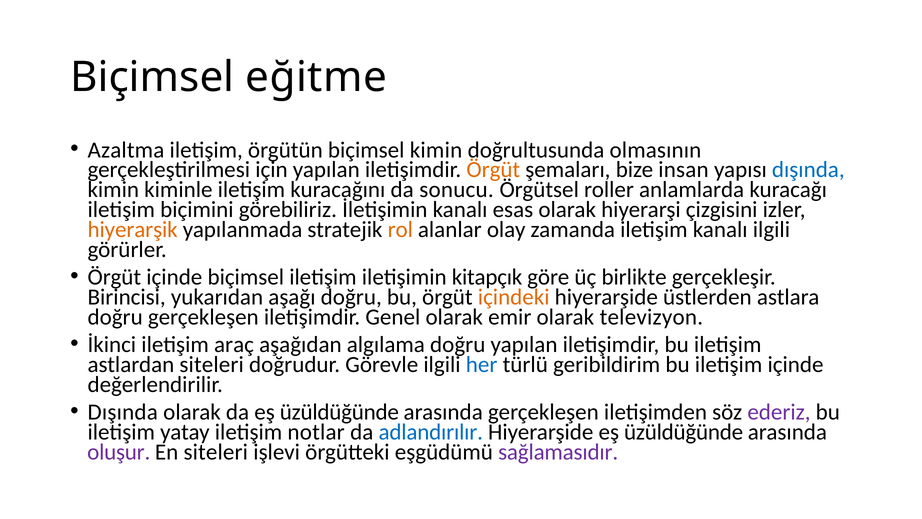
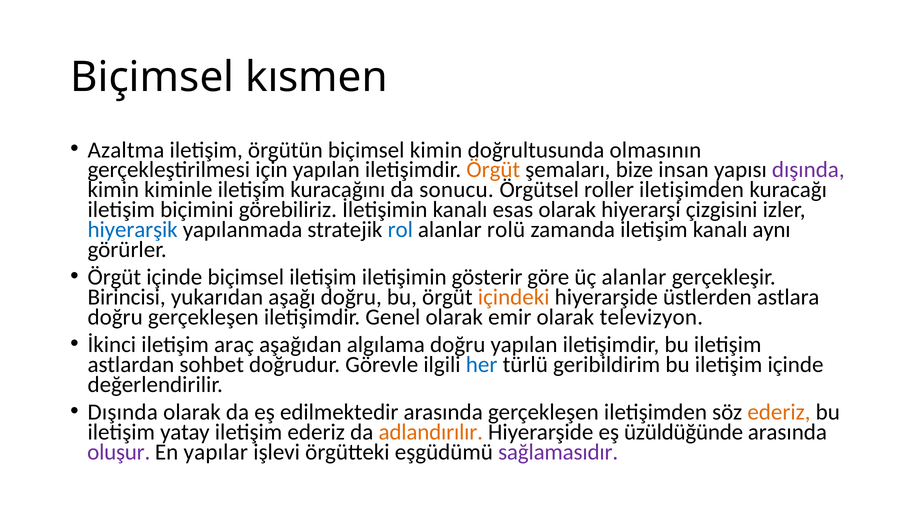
eğitme: eğitme -> kısmen
dışında at (808, 170) colour: blue -> purple
roller anlamlarda: anlamlarda -> iletişimden
hiyerarşik colour: orange -> blue
rol colour: orange -> blue
olay: olay -> rolü
kanalı ilgili: ilgili -> aynı
kitapçık: kitapçık -> gösterir
üç birlikte: birlikte -> alanlar
astlardan siteleri: siteleri -> sohbet
da eş üzüldüğünde: üzüldüğünde -> edilmektedir
ederiz at (779, 412) colour: purple -> orange
iletişim notlar: notlar -> ederiz
adlandırılır colour: blue -> orange
En siteleri: siteleri -> yapılar
